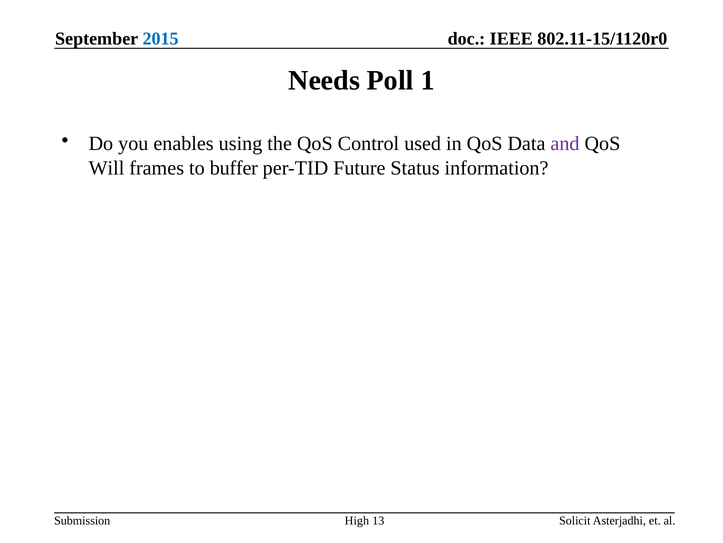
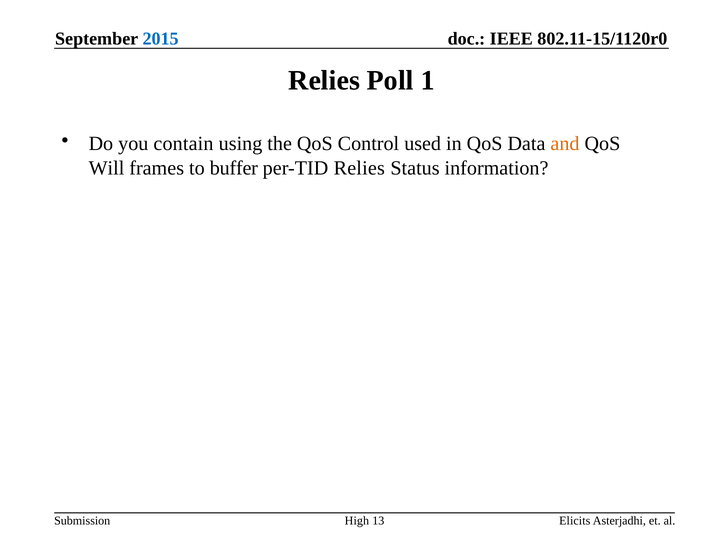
Needs at (324, 80): Needs -> Relies
enables: enables -> contain
and colour: purple -> orange
per-TID Future: Future -> Relies
Solicit: Solicit -> Elicits
